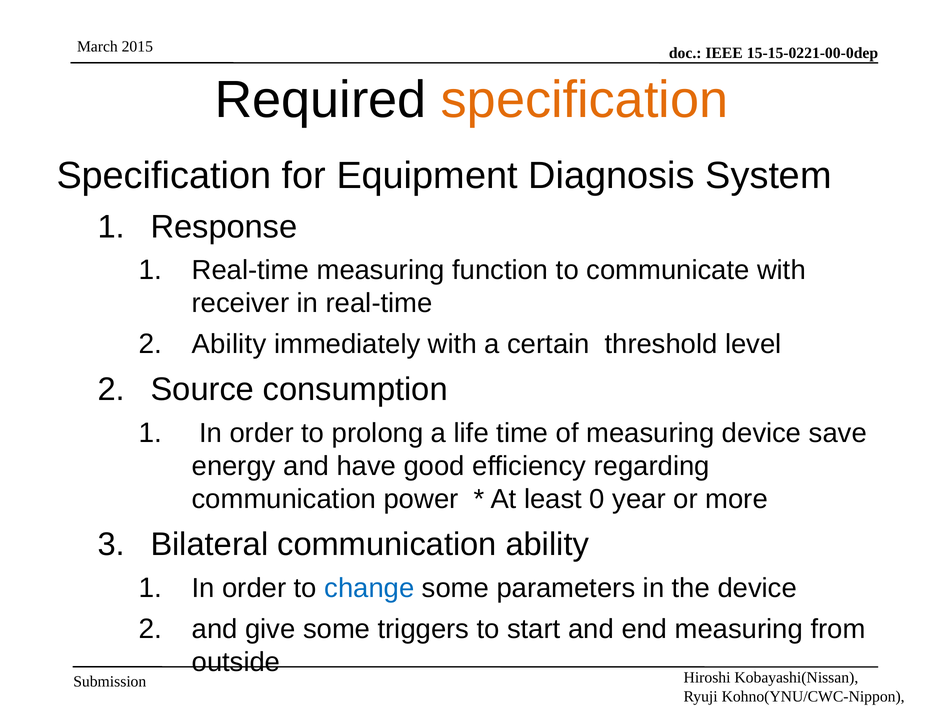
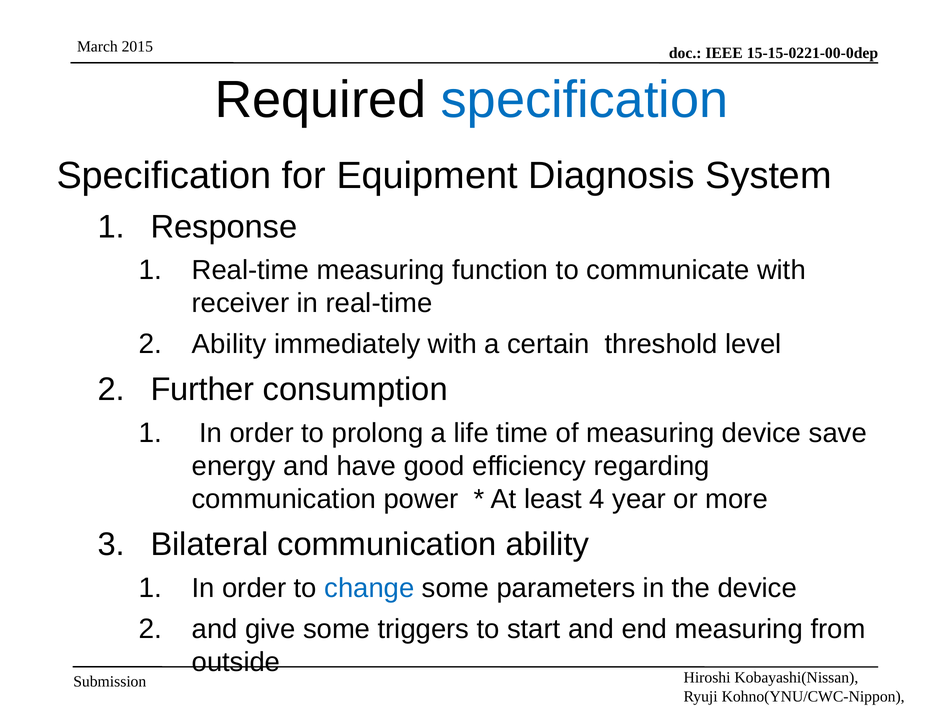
specification at (585, 100) colour: orange -> blue
Source: Source -> Further
0: 0 -> 4
